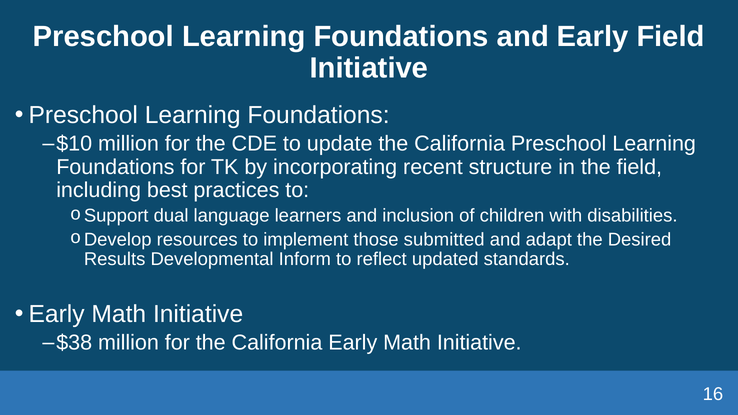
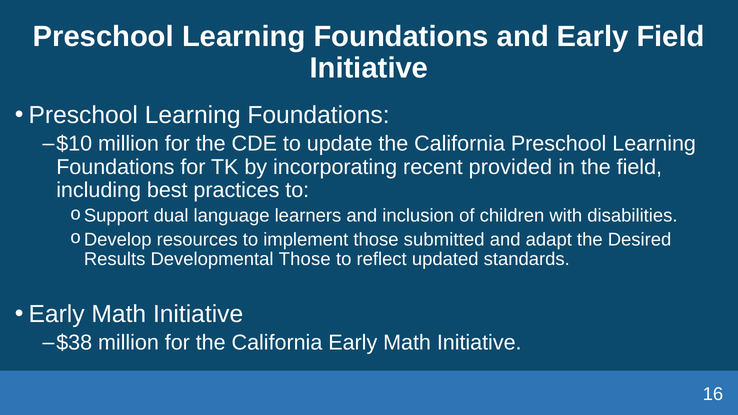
structure: structure -> provided
Developmental Inform: Inform -> Those
